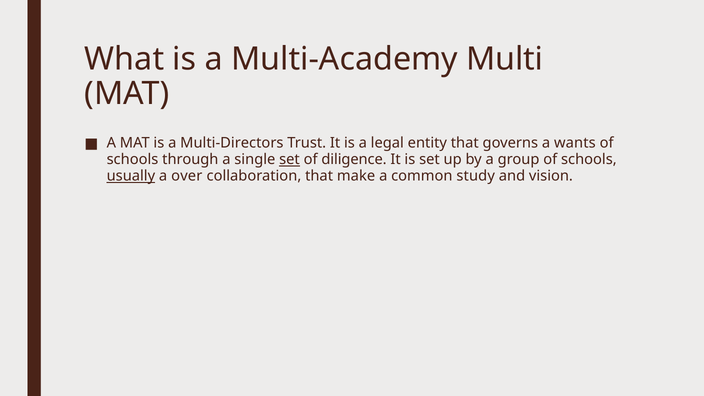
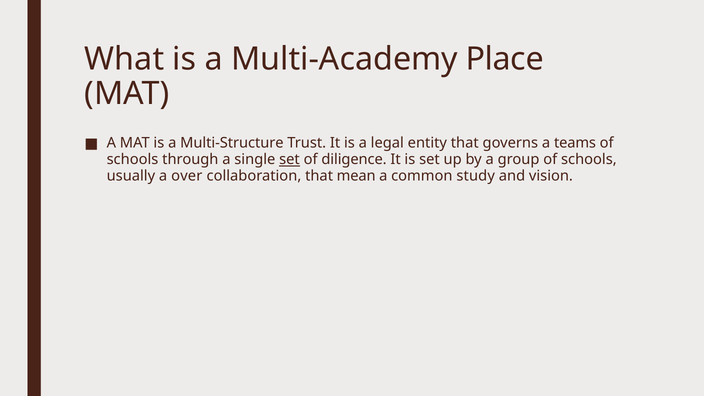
Multi: Multi -> Place
Multi-Directors: Multi-Directors -> Multi-Structure
wants: wants -> teams
usually underline: present -> none
make: make -> mean
